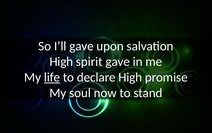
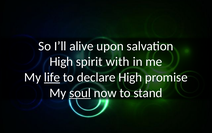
I’ll gave: gave -> alive
spirit gave: gave -> with
soul underline: none -> present
